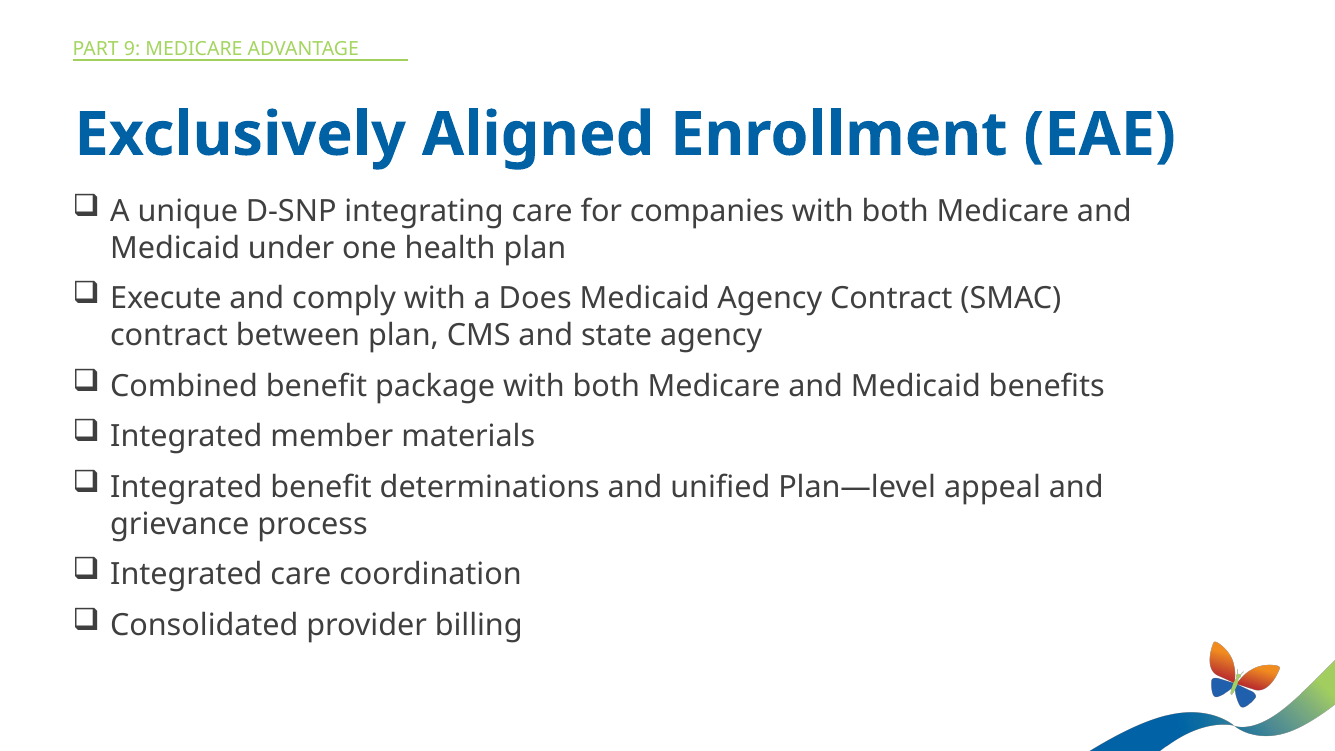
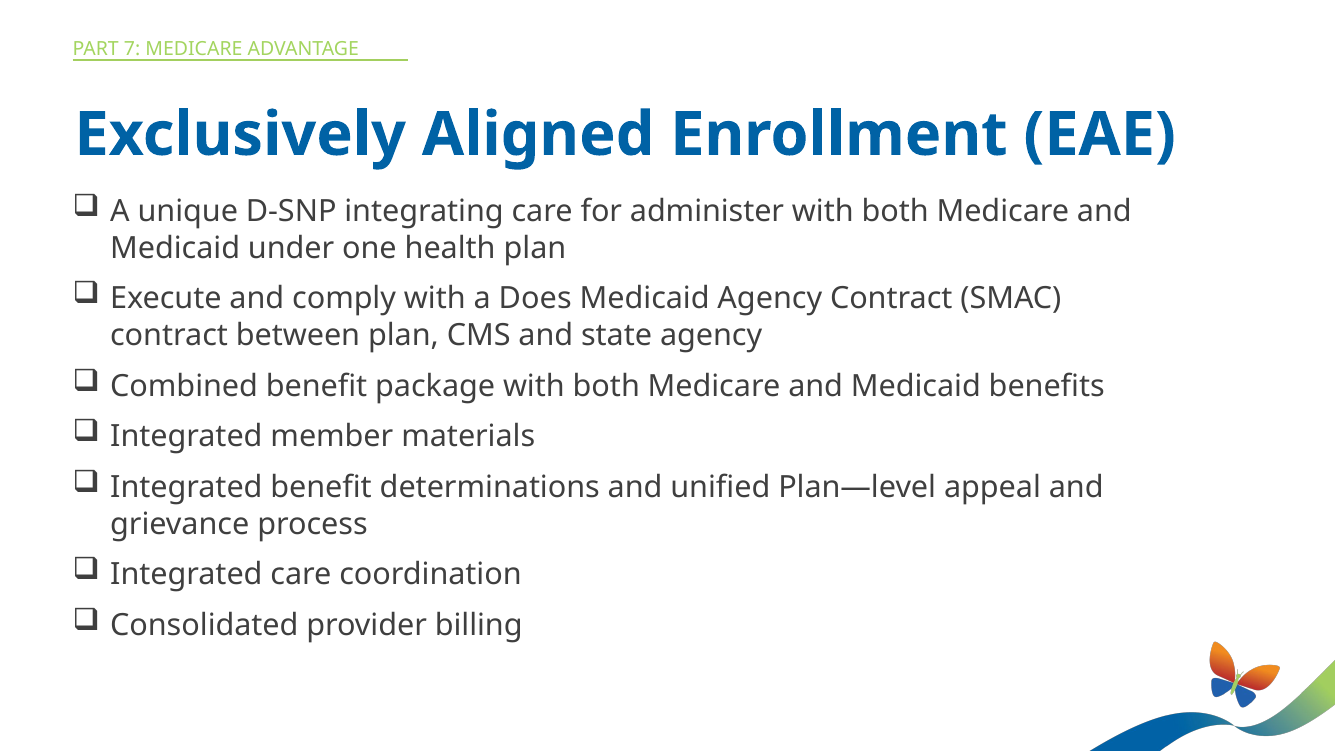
9: 9 -> 7
companies: companies -> administer
